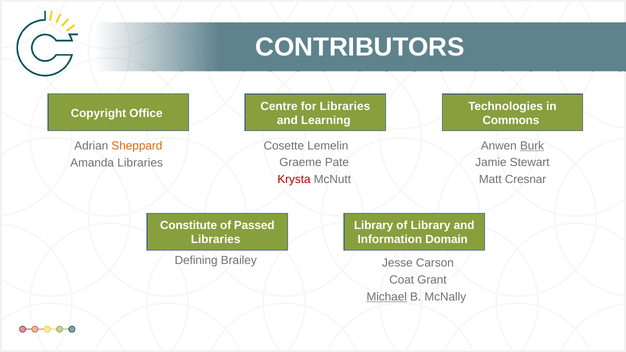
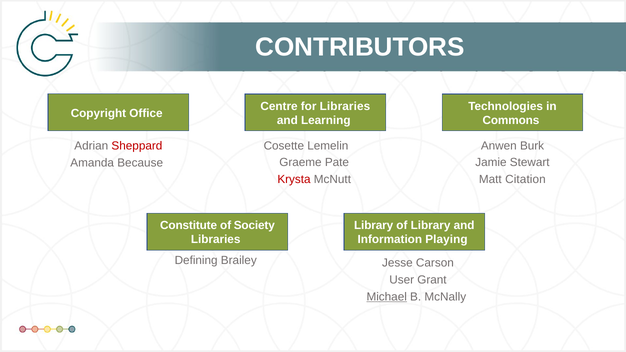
Burk underline: present -> none
Sheppard colour: orange -> red
Amanda Libraries: Libraries -> Because
Cresnar: Cresnar -> Citation
Passed: Passed -> Society
Domain: Domain -> Playing
Coat: Coat -> User
